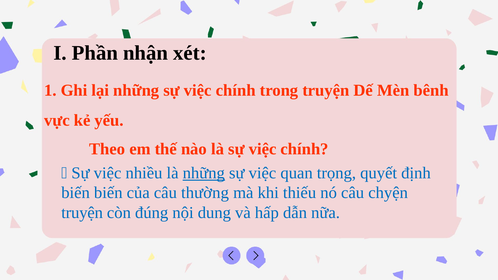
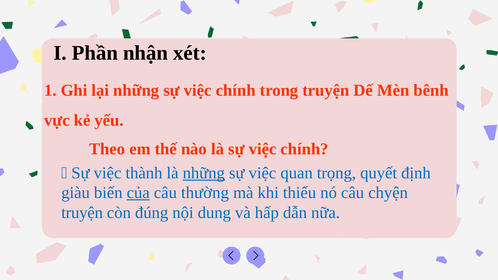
nhiều: nhiều -> thành
biến at (76, 193): biến -> giàu
của underline: none -> present
